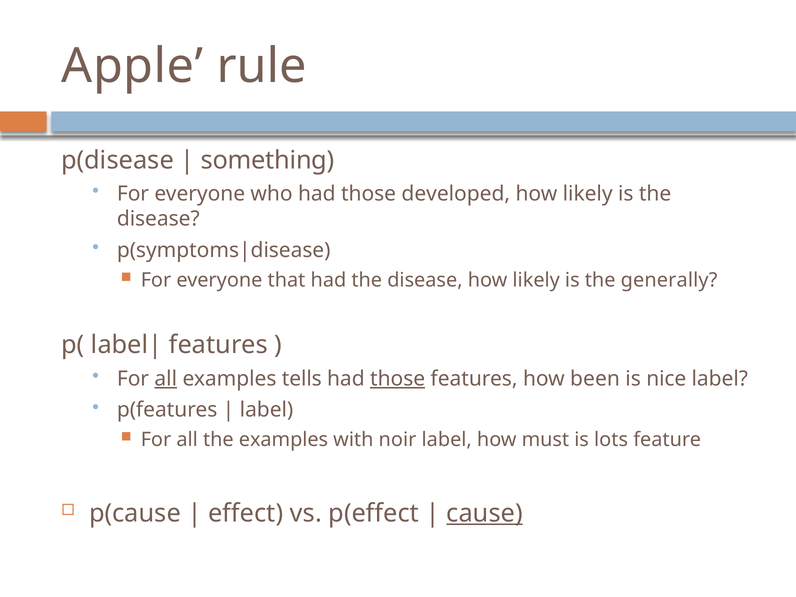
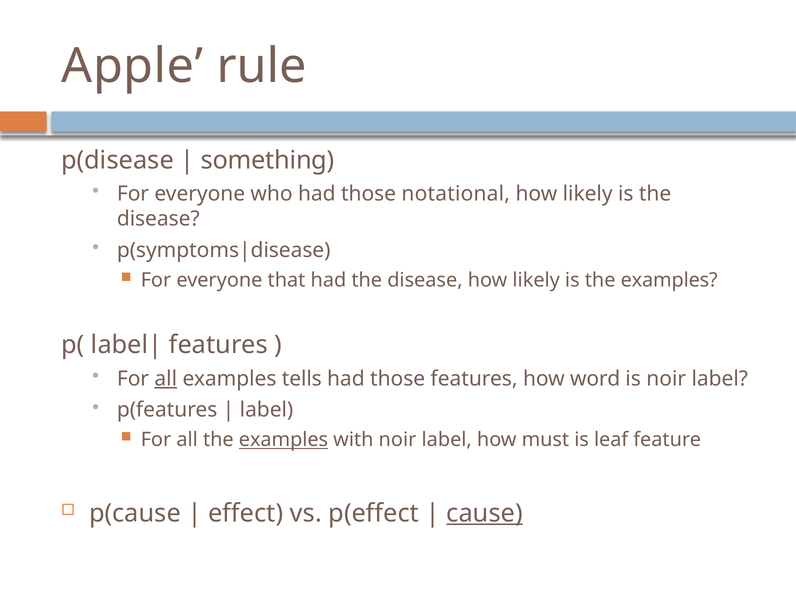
developed: developed -> notational
is the generally: generally -> examples
those at (398, 379) underline: present -> none
been: been -> word
is nice: nice -> noir
examples at (283, 440) underline: none -> present
lots: lots -> leaf
